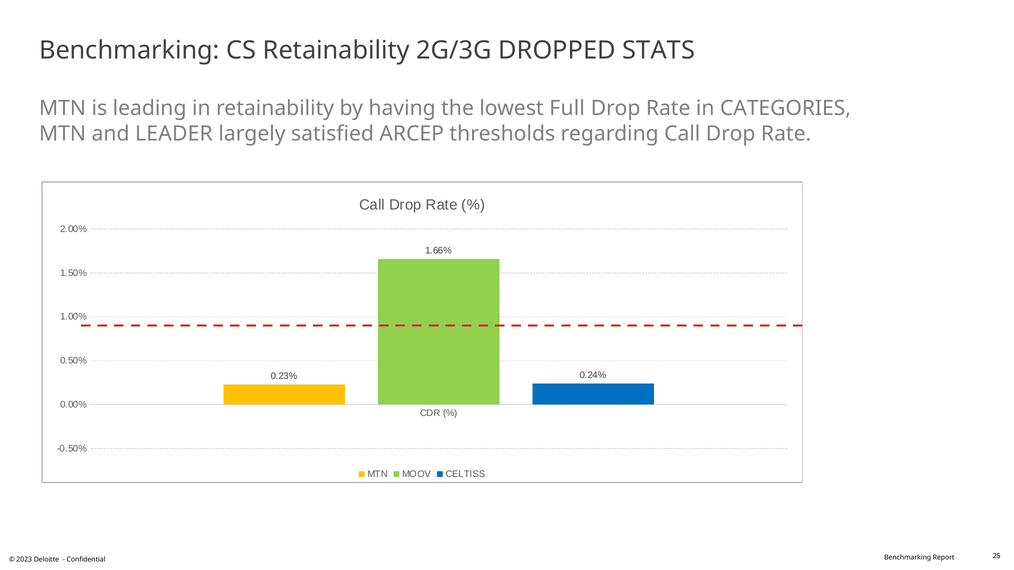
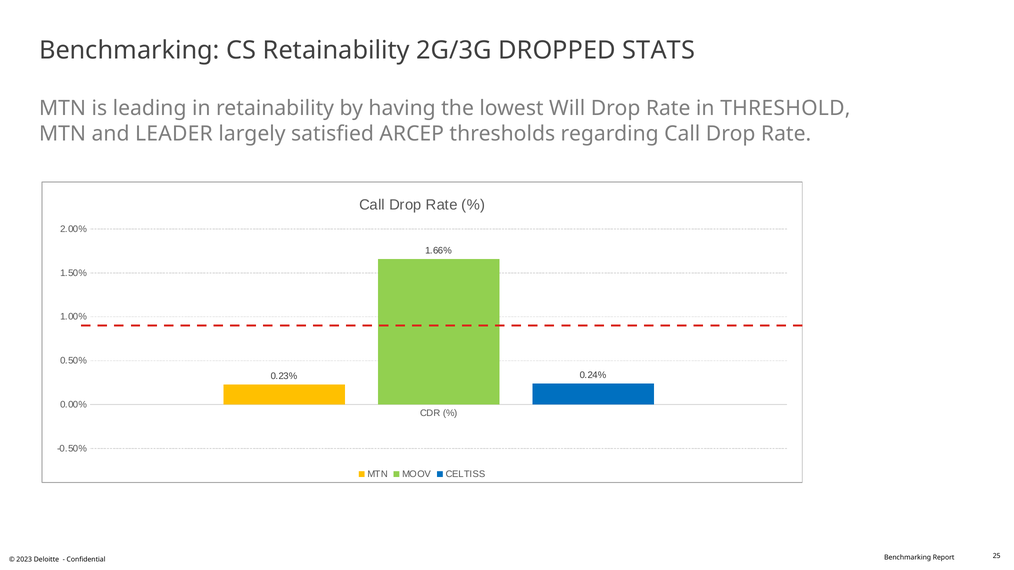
Full: Full -> Will
CATEGORIES: CATEGORIES -> THRESHOLD
